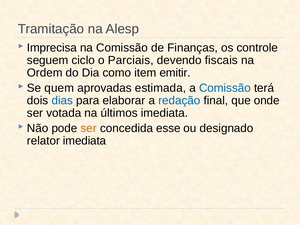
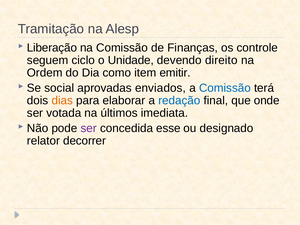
Imprecisa: Imprecisa -> Liberação
Parciais: Parciais -> Unidade
fiscais: fiscais -> direito
quem: quem -> social
estimada: estimada -> enviados
dias colour: blue -> orange
ser at (89, 128) colour: orange -> purple
relator imediata: imediata -> decorrer
